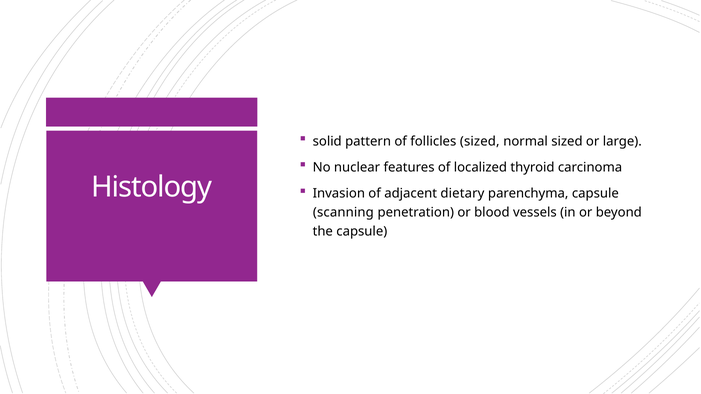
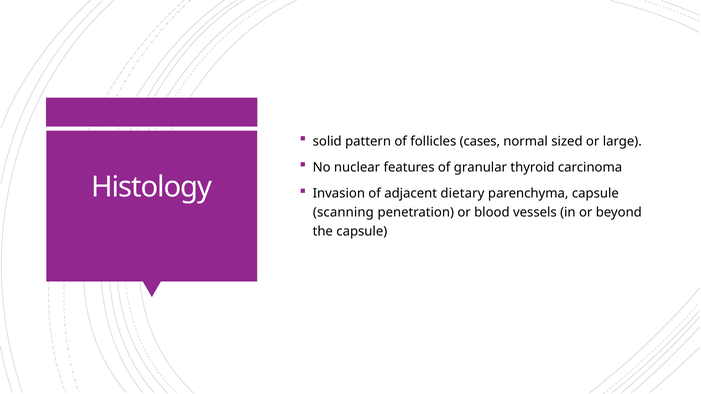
follicles sized: sized -> cases
localized: localized -> granular
